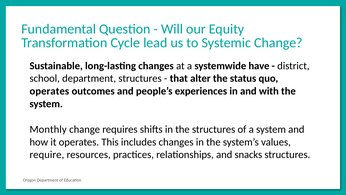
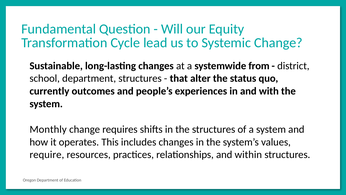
have: have -> from
operates at (49, 91): operates -> currently
snacks: snacks -> within
